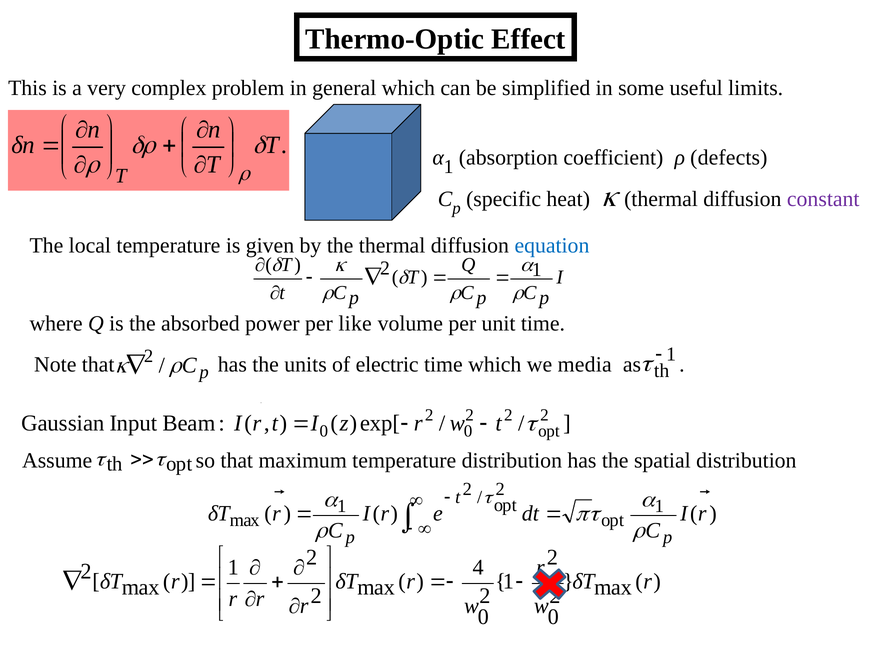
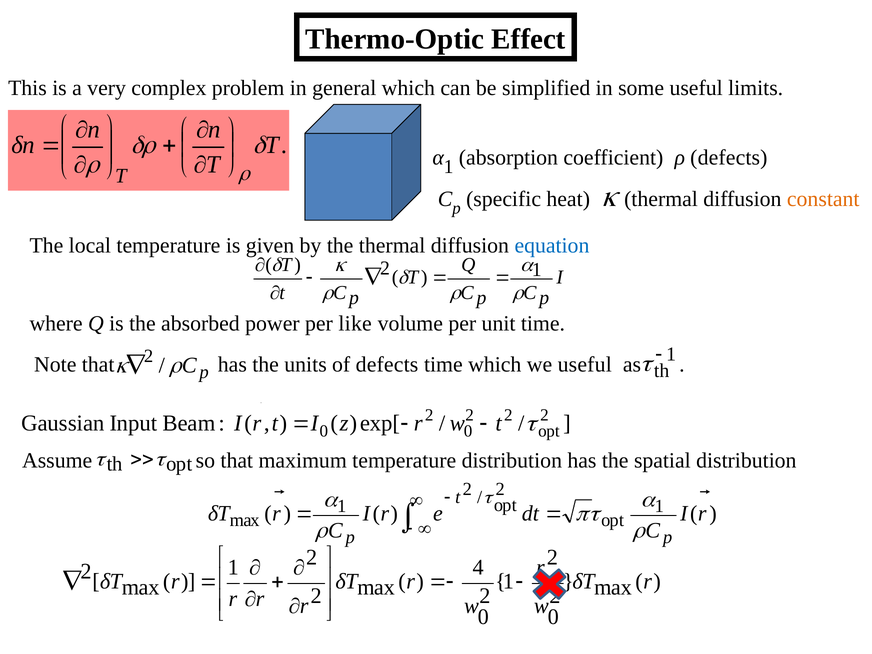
constant colour: purple -> orange
of electric: electric -> defects
we media: media -> useful
